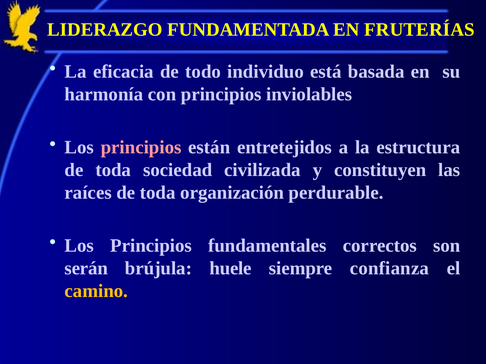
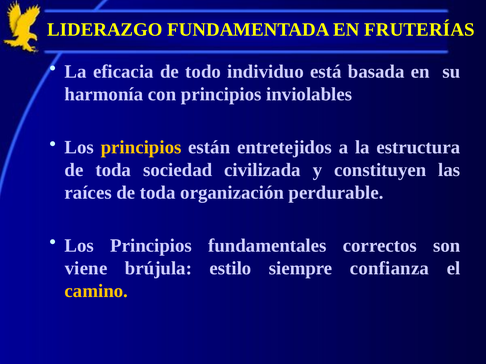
principios at (141, 147) colour: pink -> yellow
serán: serán -> viene
huele: huele -> estilo
